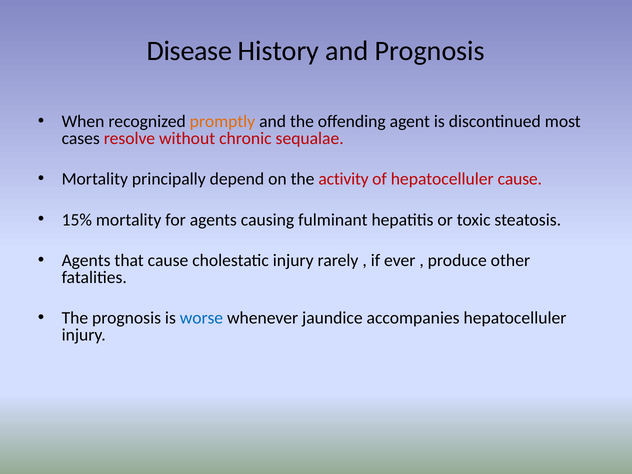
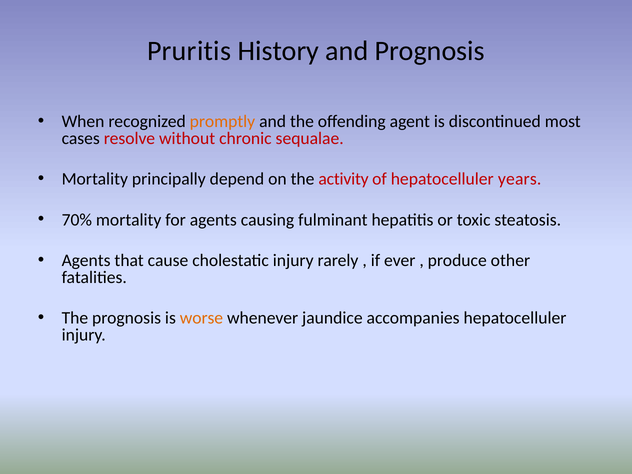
Disease: Disease -> Pruritis
hepatocelluler cause: cause -> years
15%: 15% -> 70%
worse colour: blue -> orange
